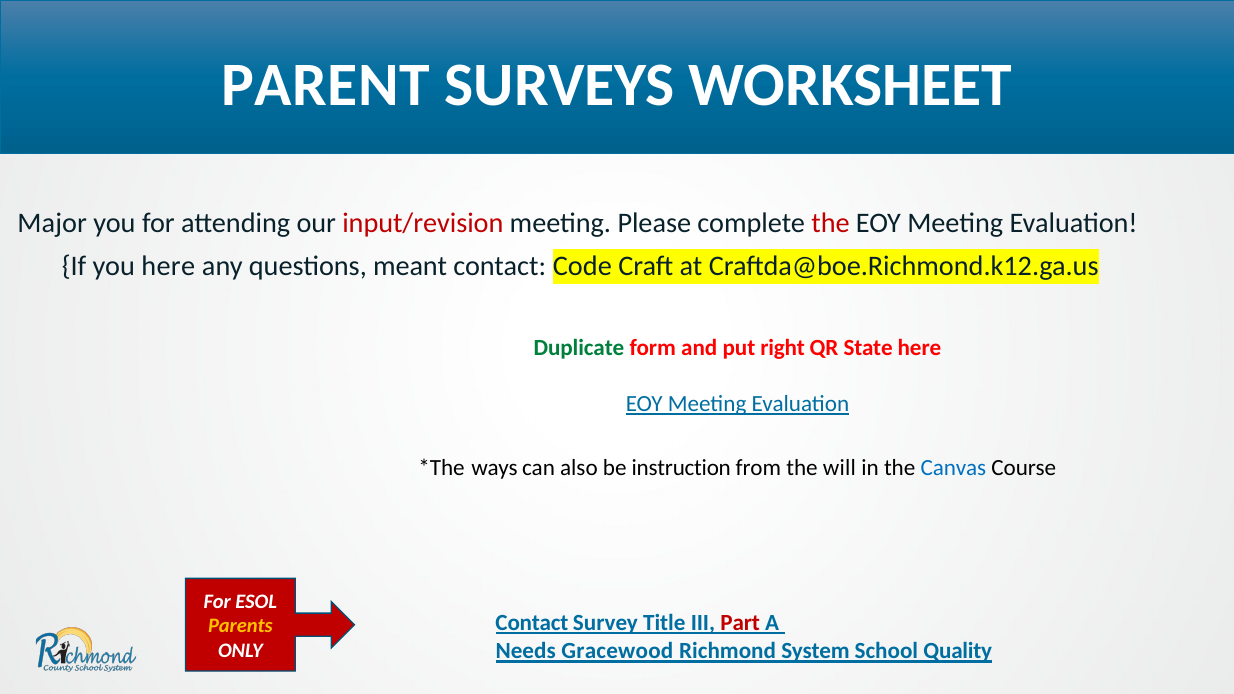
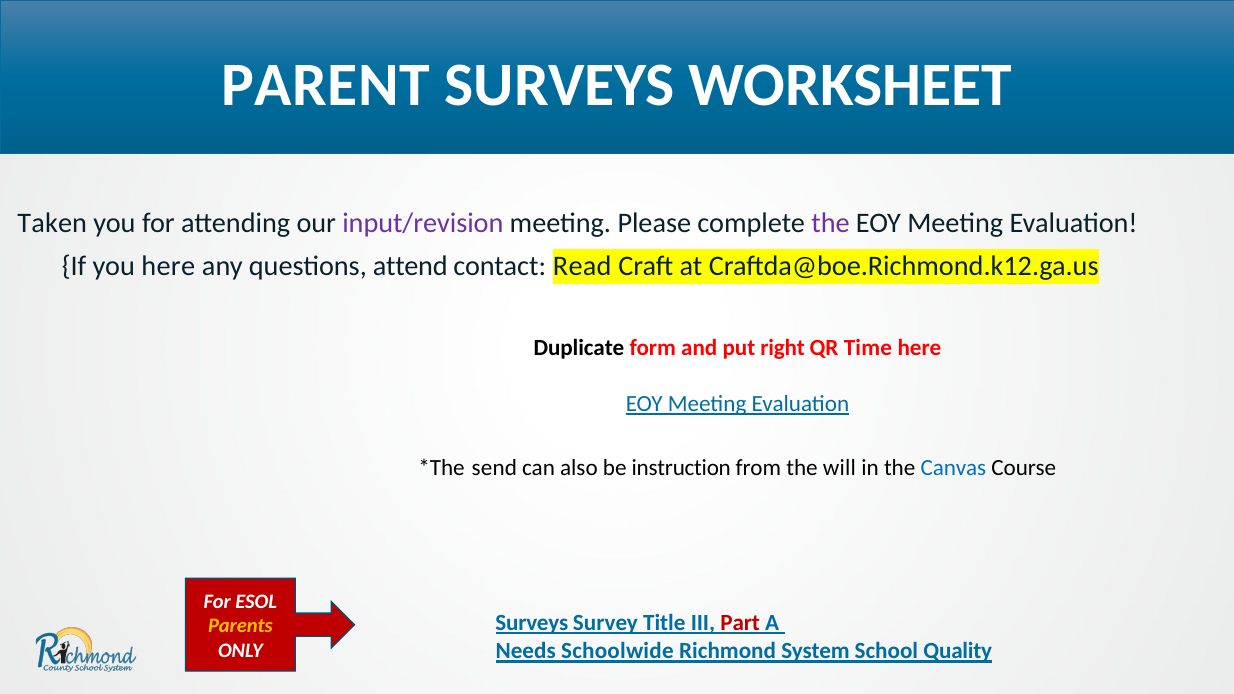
Major: Major -> Taken
input/revision colour: red -> purple
the at (831, 223) colour: red -> purple
meant: meant -> attend
Code: Code -> Read
Duplicate colour: green -> black
State: State -> Time
ways: ways -> send
Contact at (532, 623): Contact -> Surveys
Gracewood: Gracewood -> Schoolwide
